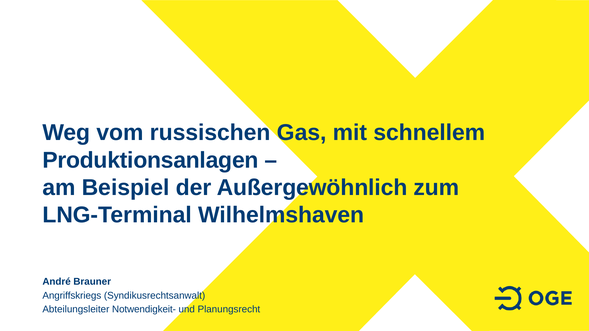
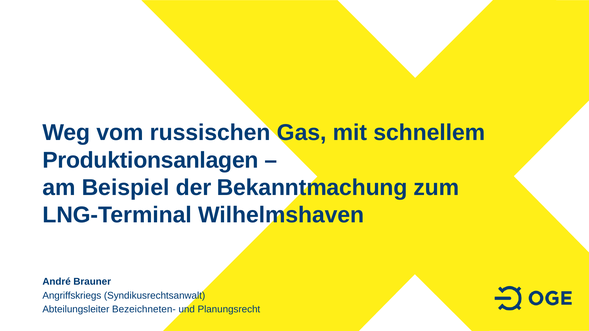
Außergewöhnlich: Außergewöhnlich -> Bekanntmachung
Notwendigkeit-: Notwendigkeit- -> Bezeichneten-
